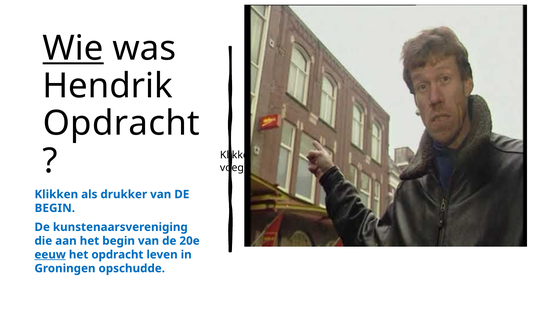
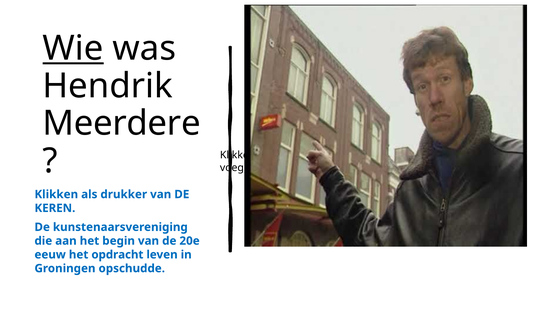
Opdracht at (121, 124): Opdracht -> Meerdere
BEGIN at (55, 208): BEGIN -> KEREN
eeuw underline: present -> none
